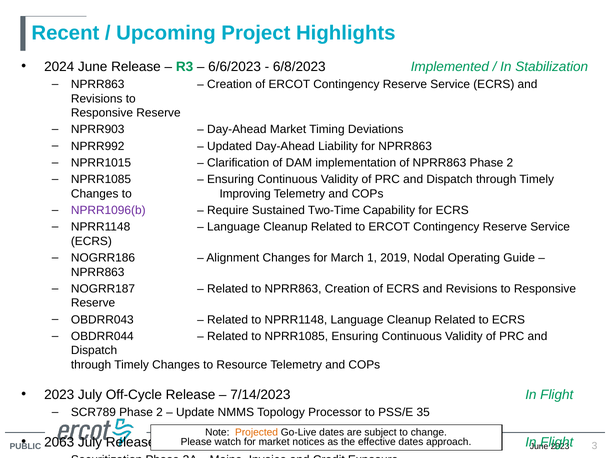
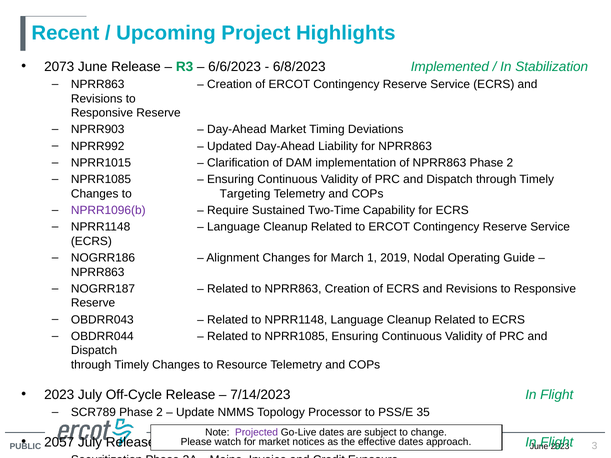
2024: 2024 -> 2073
Improving: Improving -> Targeting
Projected colour: orange -> purple
2063: 2063 -> 2057
